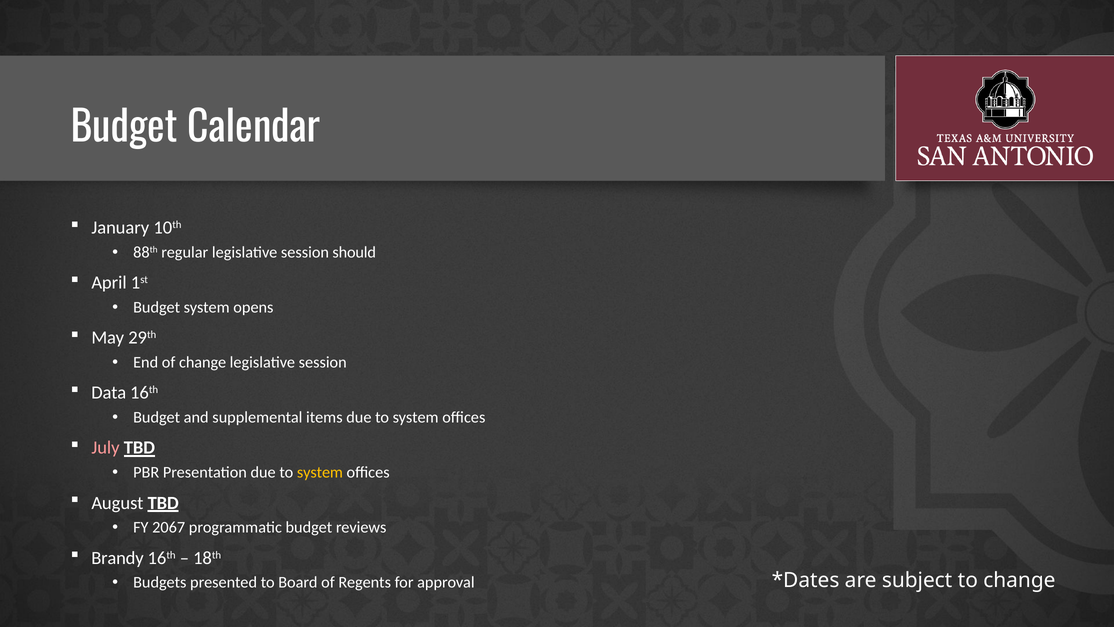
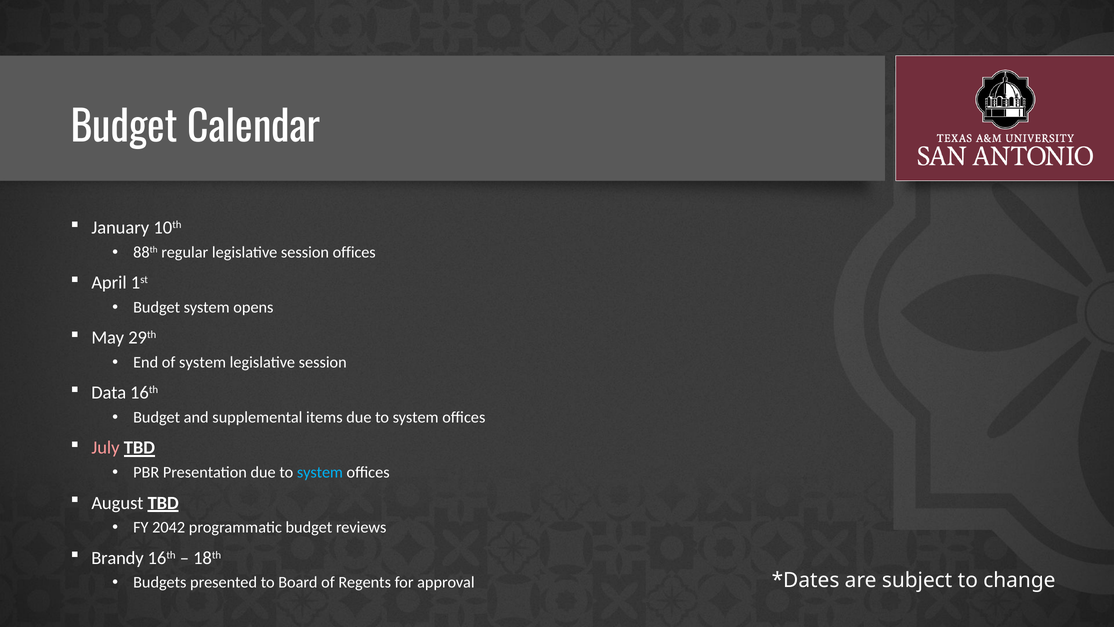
session should: should -> offices
of change: change -> system
system at (320, 472) colour: yellow -> light blue
2067: 2067 -> 2042
